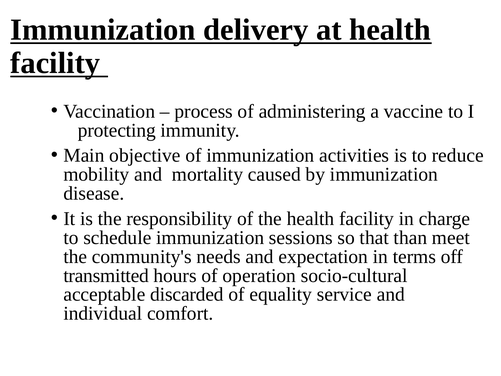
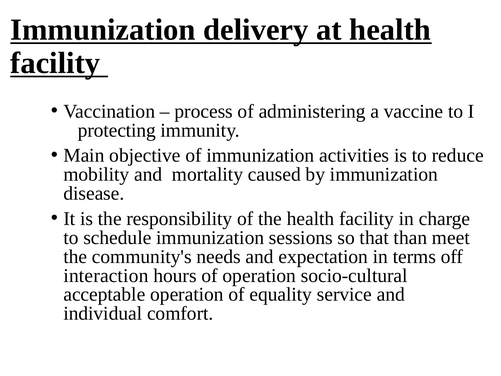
transmitted: transmitted -> interaction
acceptable discarded: discarded -> operation
